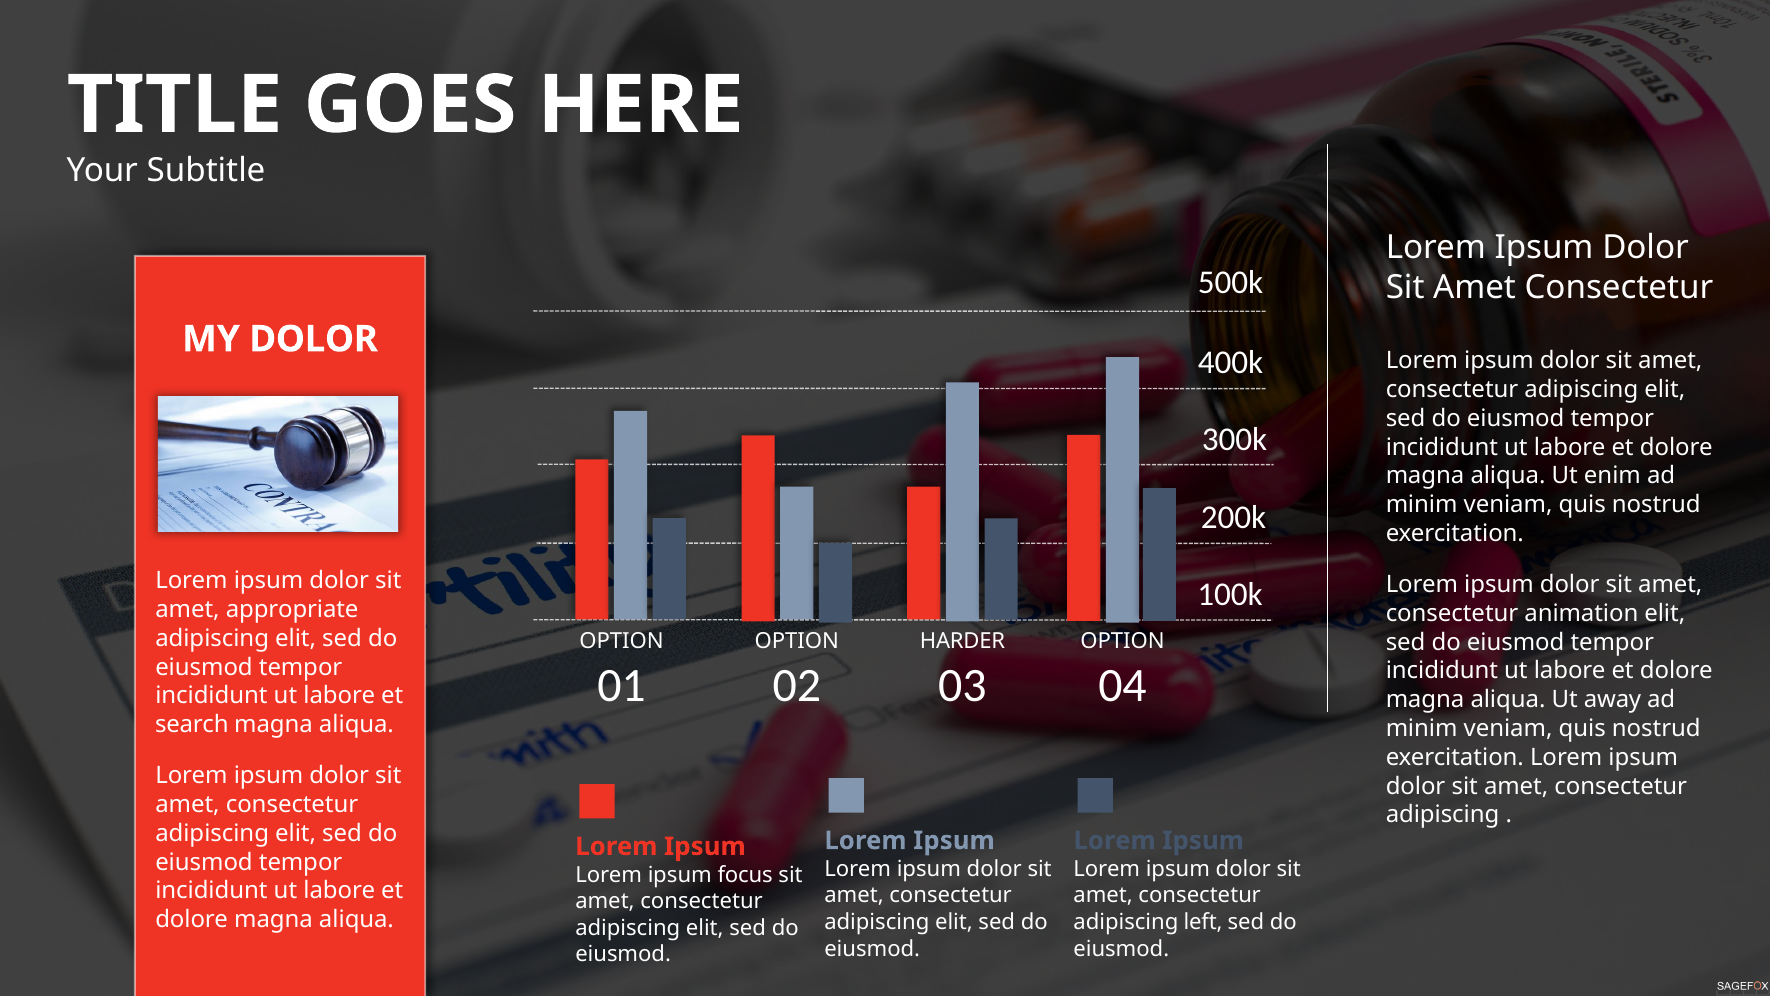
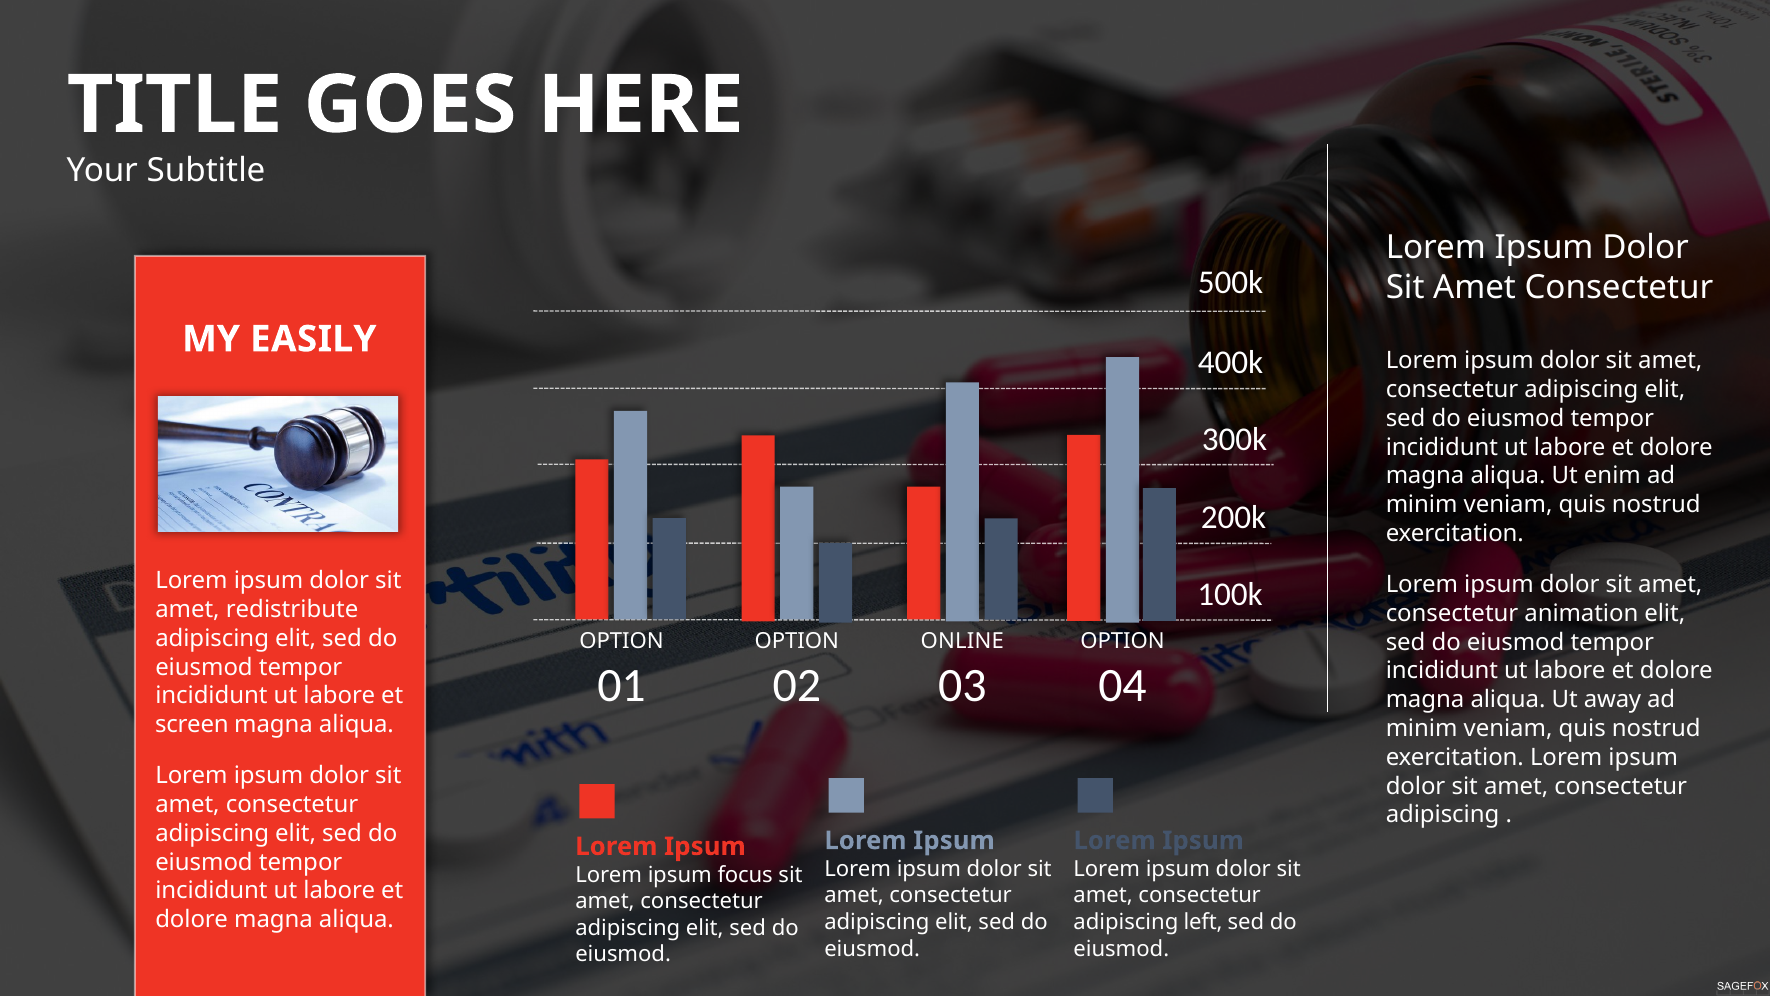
MY DOLOR: DOLOR -> EASILY
appropriate: appropriate -> redistribute
HARDER: HARDER -> ONLINE
search: search -> screen
